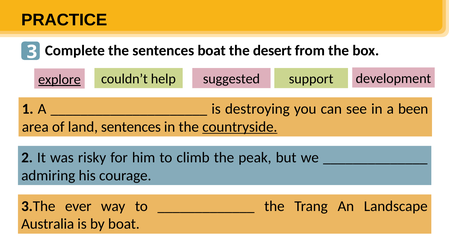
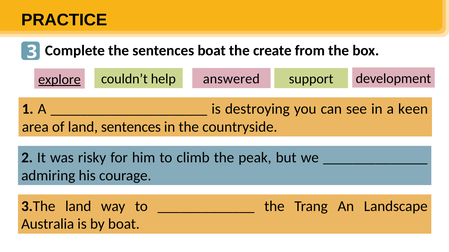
desert: desert -> create
suggested: suggested -> answered
been: been -> keen
countryside underline: present -> none
3.The ever: ever -> land
